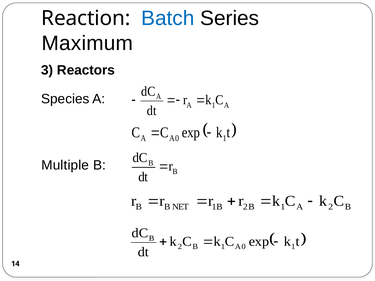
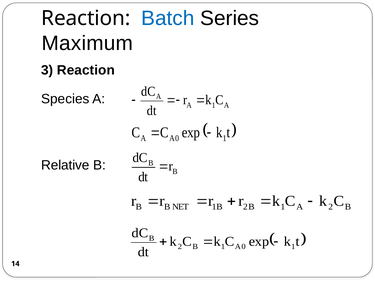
3 Reactors: Reactors -> Reaction
Multiple: Multiple -> Relative
